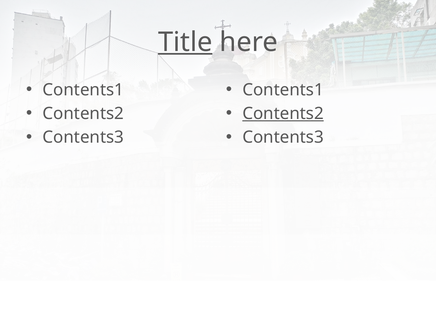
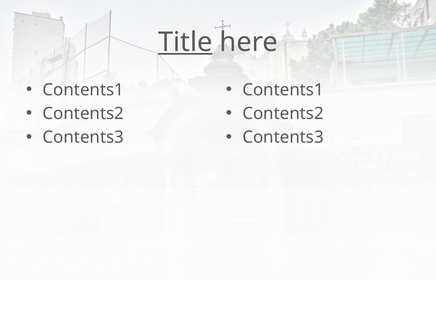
Contents2 at (283, 114) underline: present -> none
